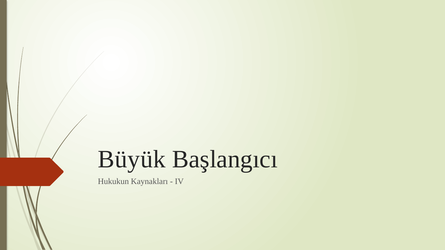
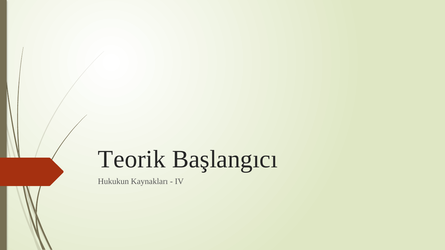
Büyük: Büyük -> Teorik
